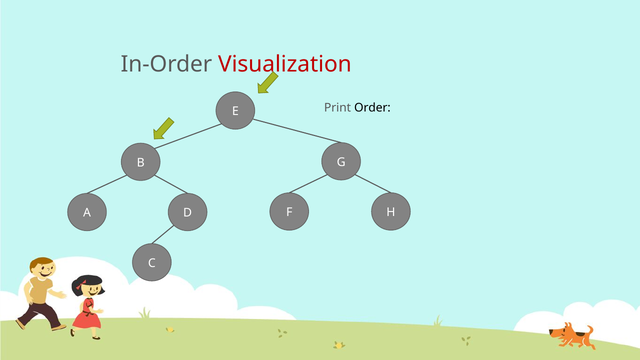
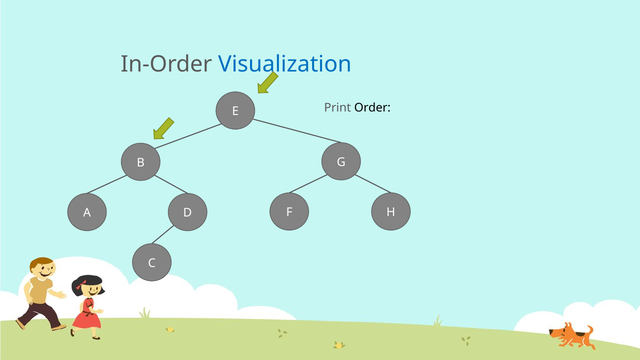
Visualization colour: red -> blue
